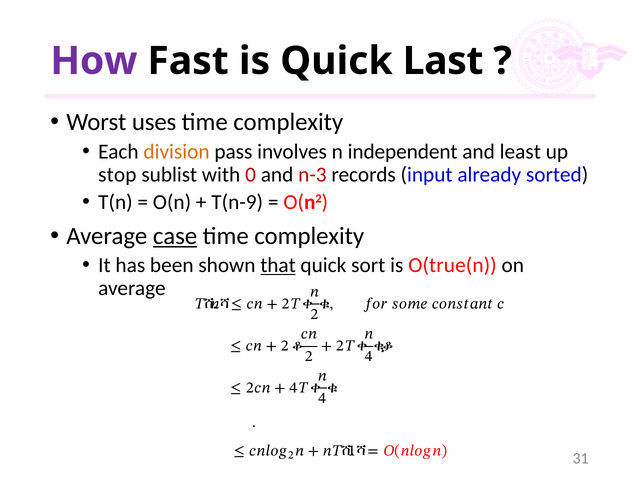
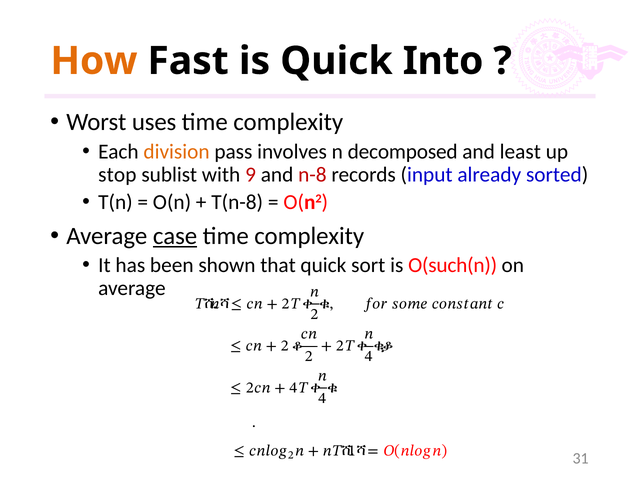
How colour: purple -> orange
Last: Last -> Into
independent: independent -> decomposed
0: 0 -> 9
n-3: n-3 -> n-8
T(n-9: T(n-9 -> T(n-8
that underline: present -> none
O(true(n: O(true(n -> O(such(n
